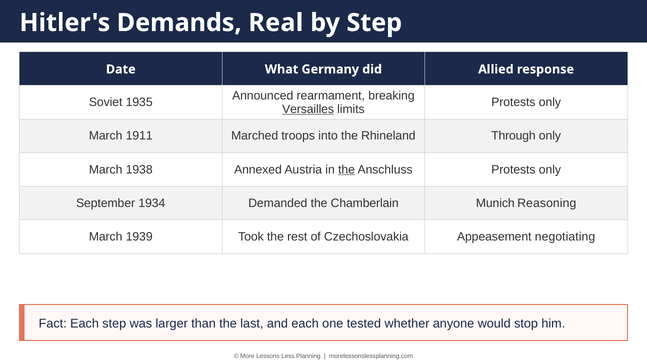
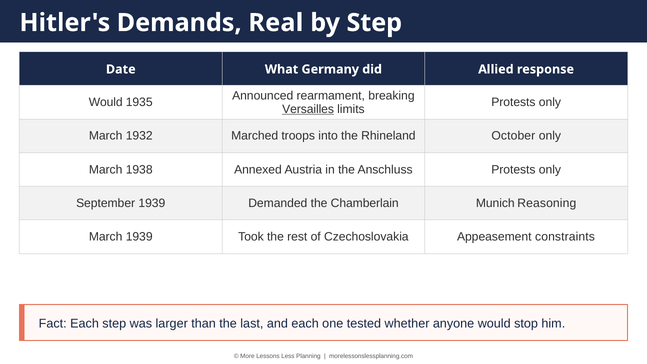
Soviet at (106, 102): Soviet -> Would
1911: 1911 -> 1932
Through: Through -> October
the at (347, 170) underline: present -> none
September 1934: 1934 -> 1939
negotiating: negotiating -> constraints
